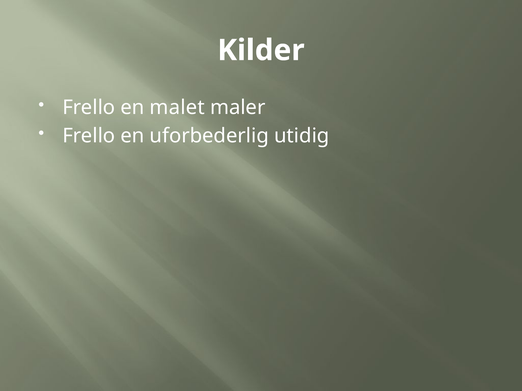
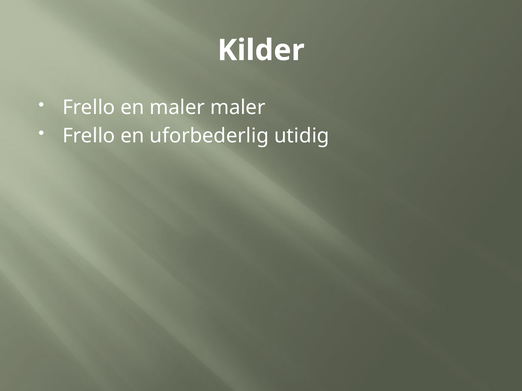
en malet: malet -> maler
